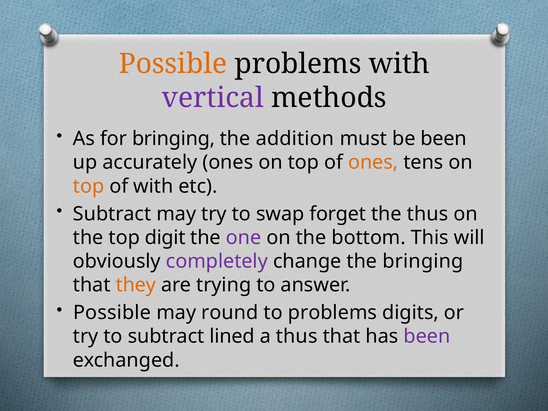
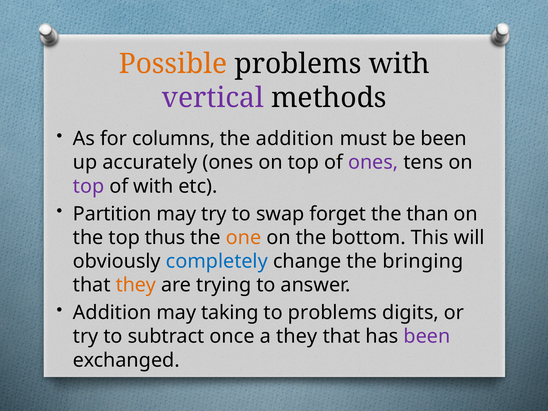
for bringing: bringing -> columns
ones at (373, 162) colour: orange -> purple
top at (89, 186) colour: orange -> purple
Subtract at (112, 214): Subtract -> Partition
the thus: thus -> than
digit: digit -> thus
one colour: purple -> orange
completely colour: purple -> blue
Possible at (112, 313): Possible -> Addition
round: round -> taking
lined: lined -> once
a thus: thus -> they
